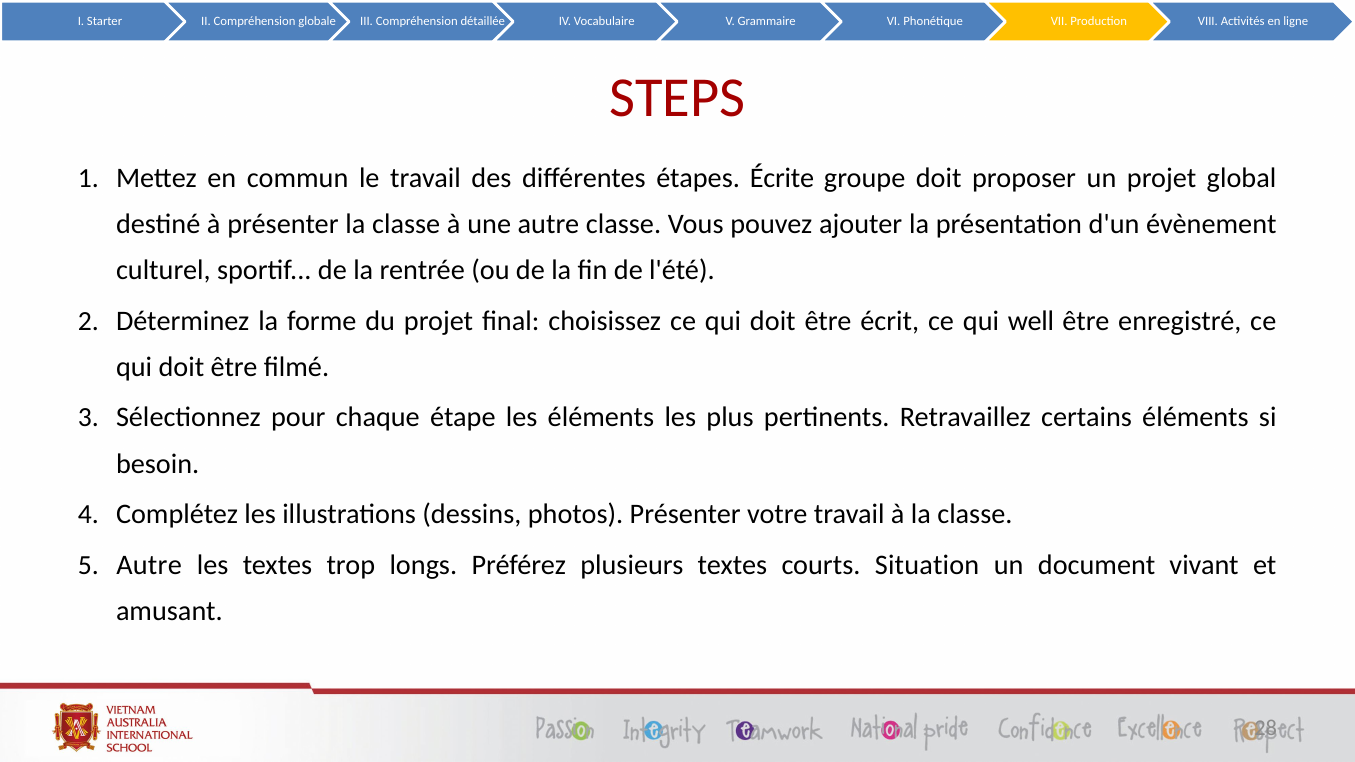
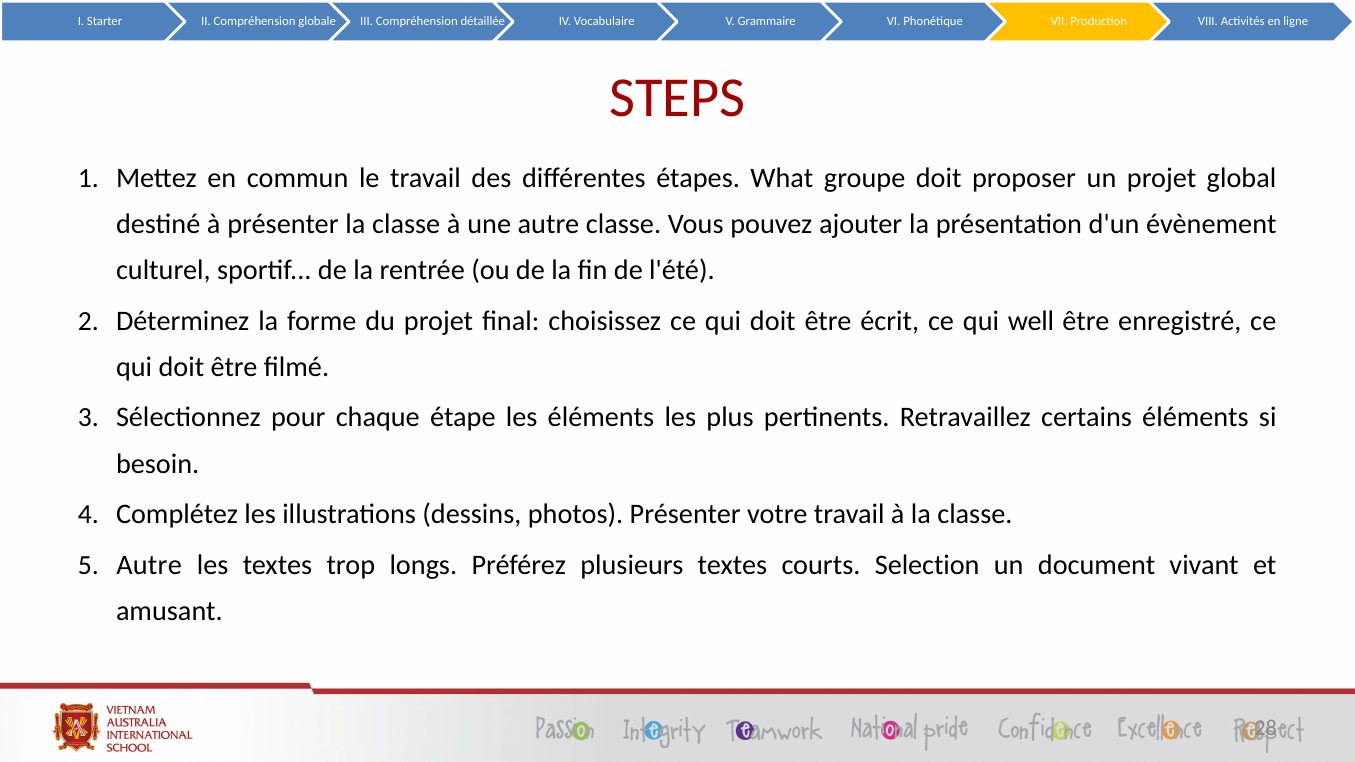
Écrite: Écrite -> What
Situation: Situation -> Selection
